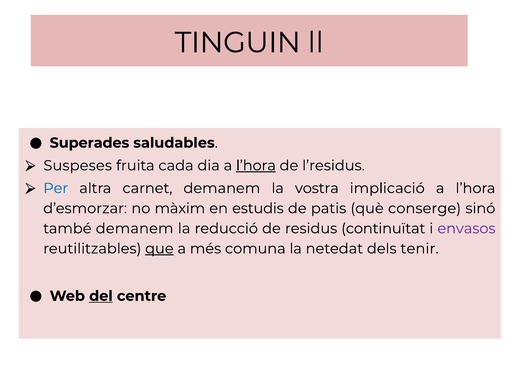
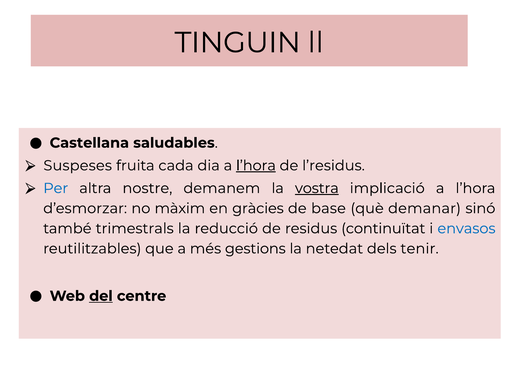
Superades: Superades -> Castellana
carnet: carnet -> nostre
vostra underline: none -> present
estudis: estudis -> gràcies
patis: patis -> base
conserge: conserge -> demanar
també demanem: demanem -> trimestrals
envasos colour: purple -> blue
que underline: present -> none
comuna: comuna -> gestions
